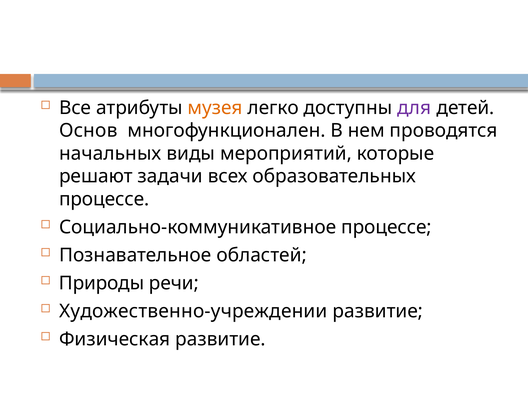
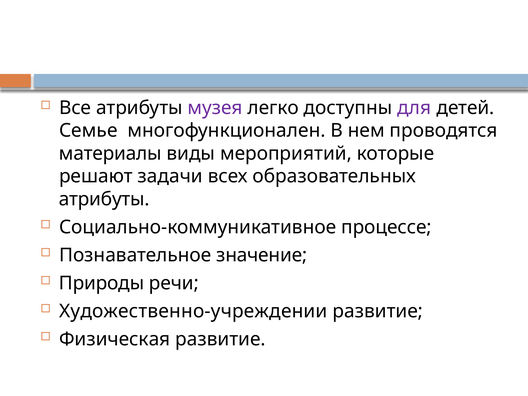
музея colour: orange -> purple
Основ: Основ -> Семье
начальных: начальных -> материалы
процессе at (104, 199): процессе -> атрибуты
областей: областей -> значение
